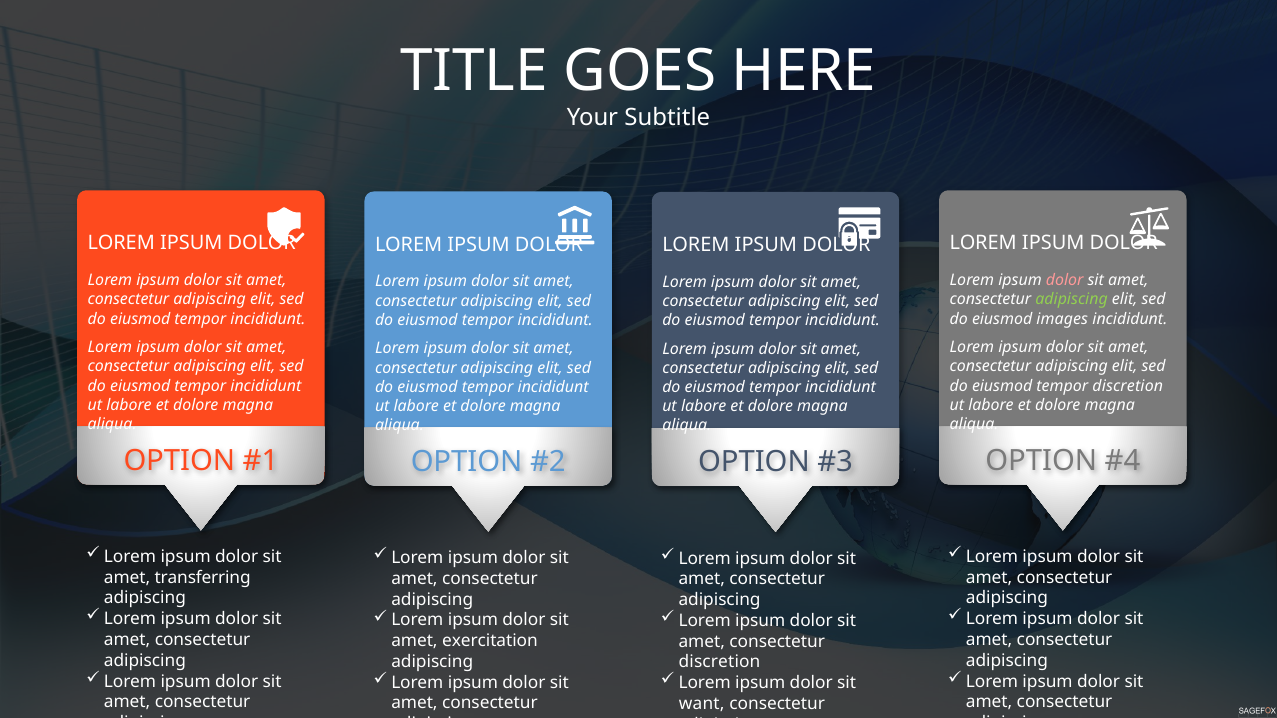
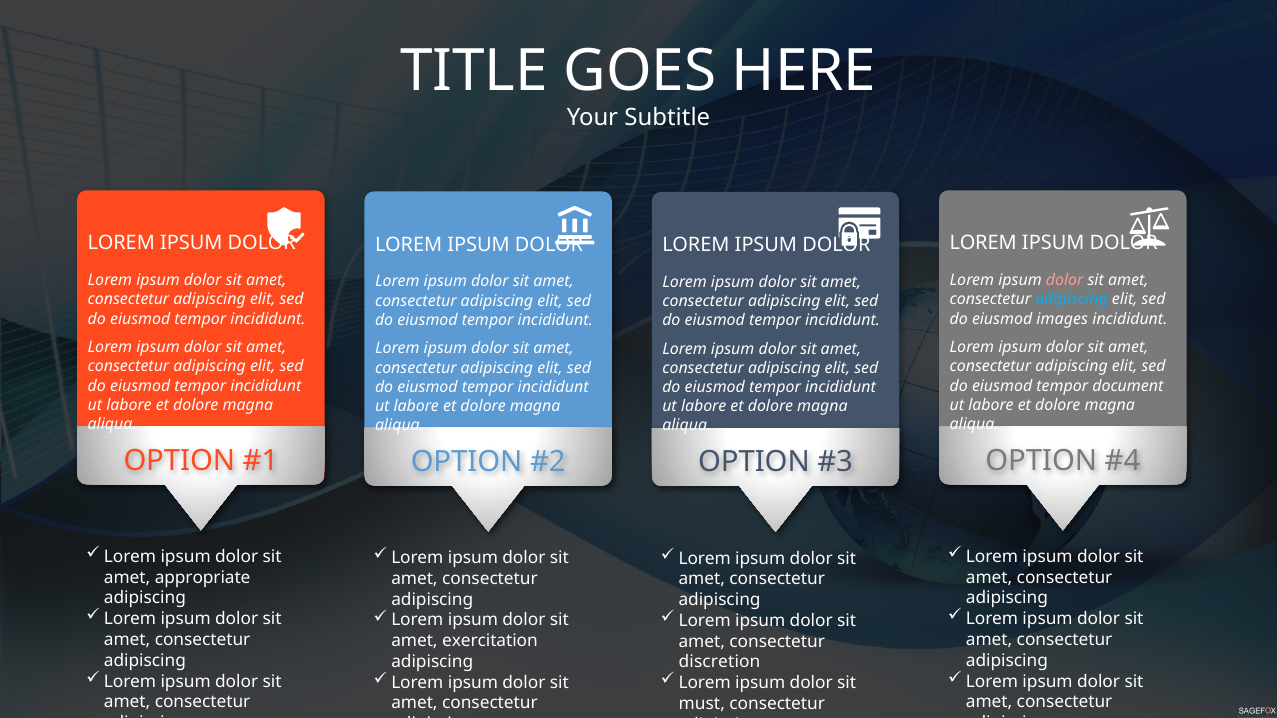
adipiscing at (1072, 300) colour: light green -> light blue
tempor discretion: discretion -> document
transferring: transferring -> appropriate
want: want -> must
